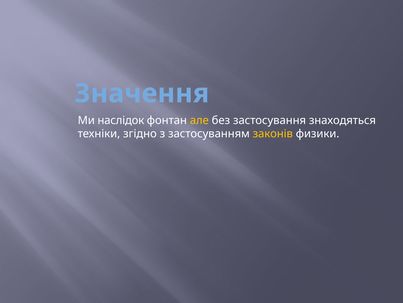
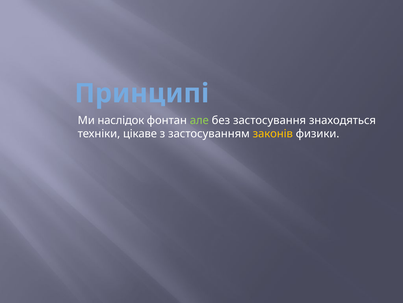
Значення: Значення -> Принципі
але colour: yellow -> light green
згідно: згідно -> цікаве
